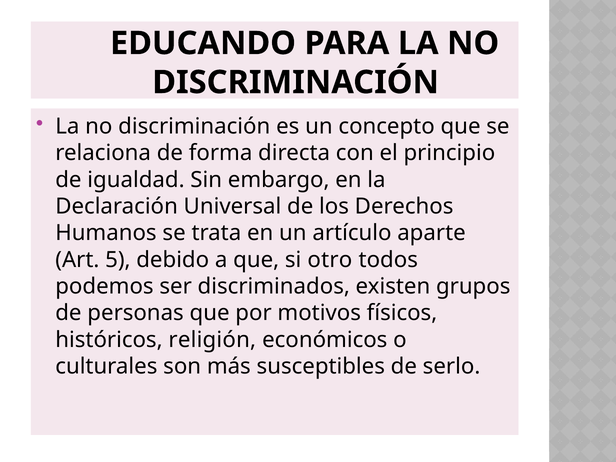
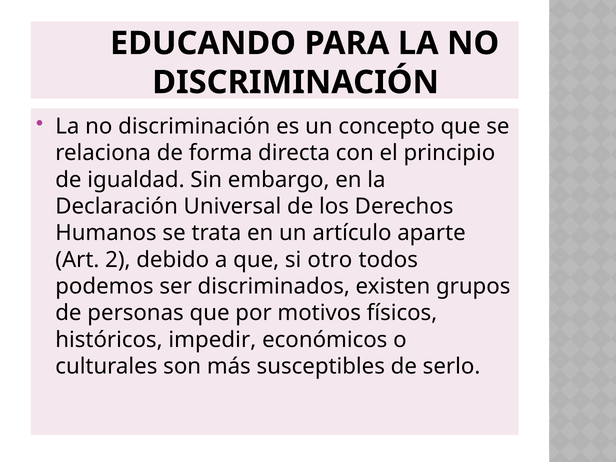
5: 5 -> 2
religión: religión -> impedir
